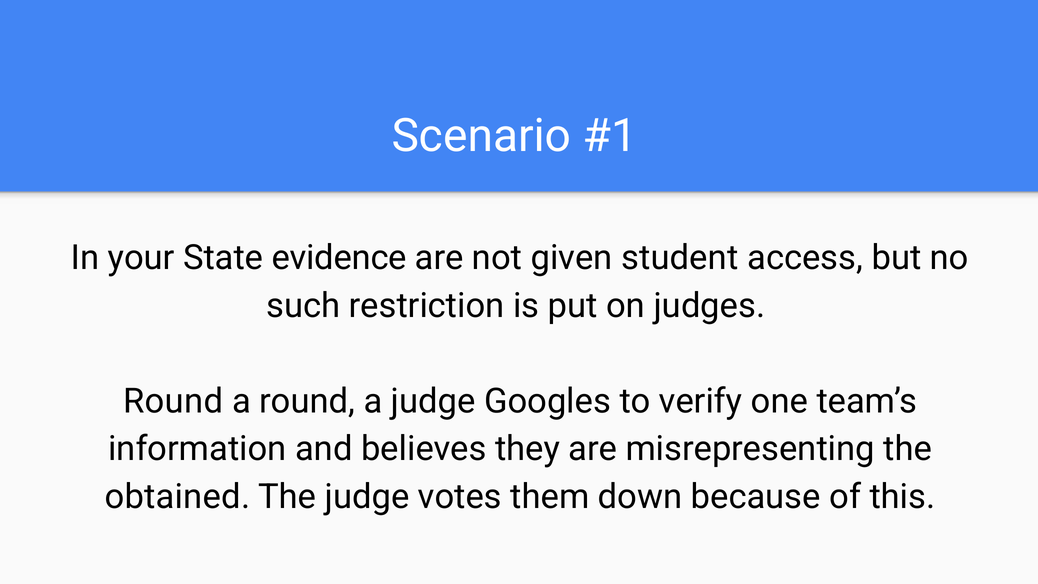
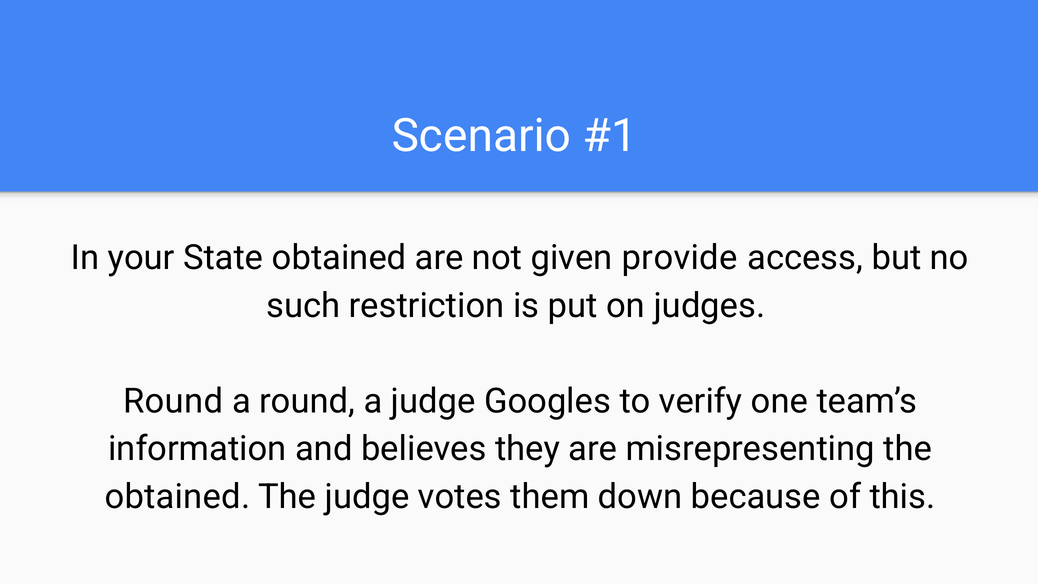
State evidence: evidence -> obtained
student: student -> provide
